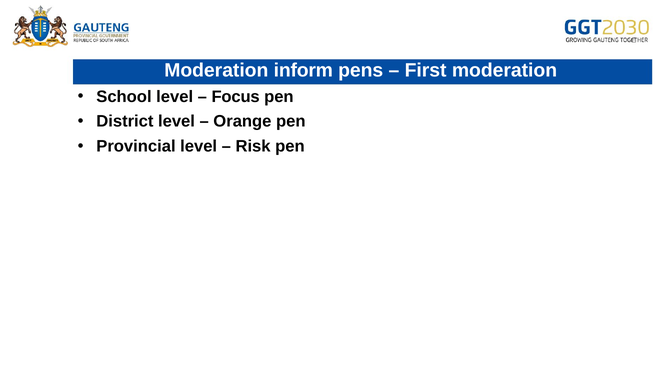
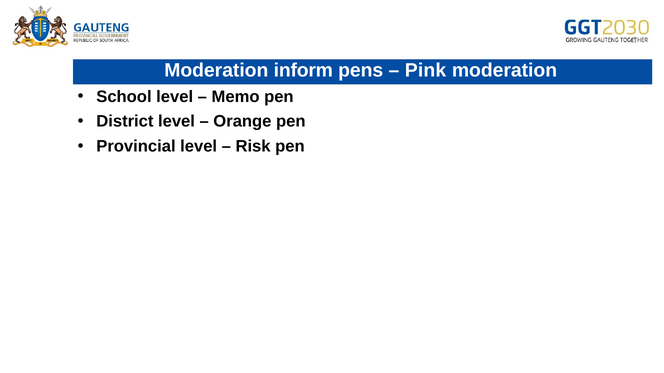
First: First -> Pink
Focus: Focus -> Memo
